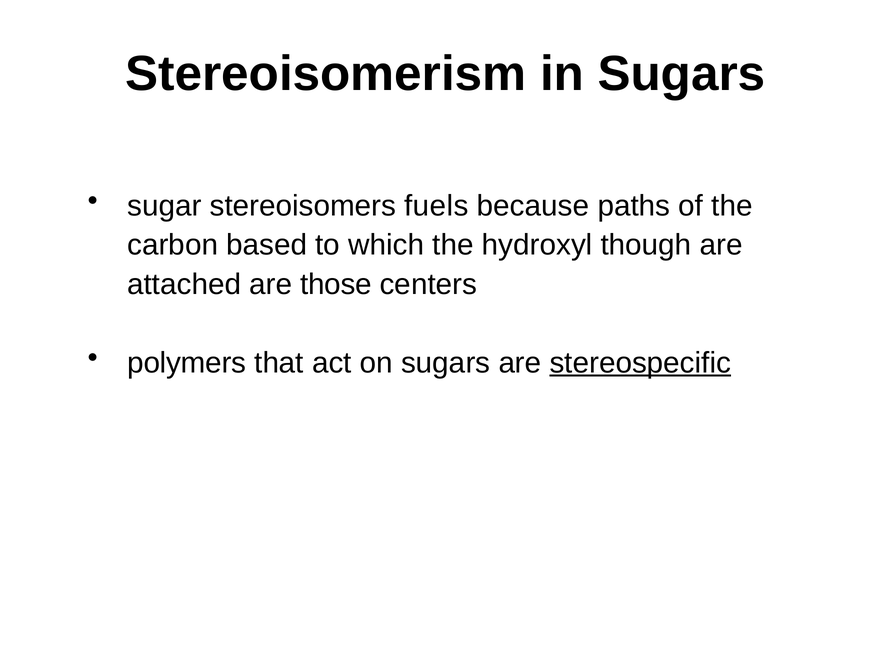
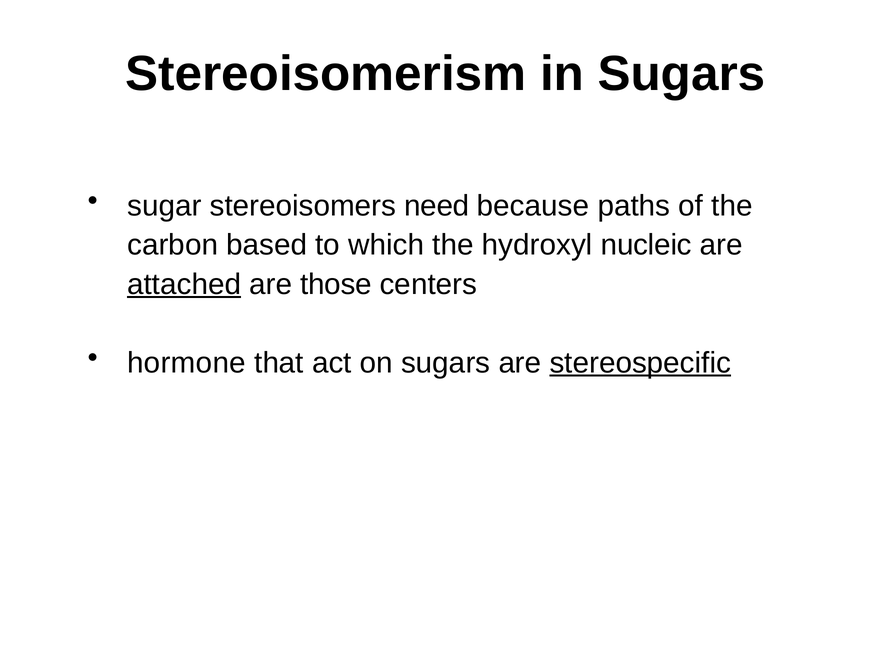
fuels: fuels -> need
though: though -> nucleic
attached underline: none -> present
polymers: polymers -> hormone
